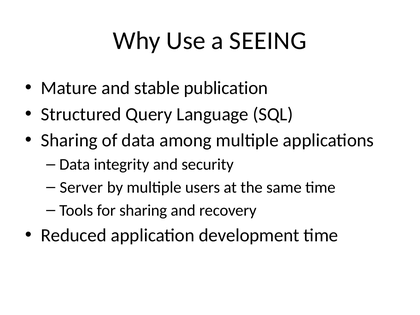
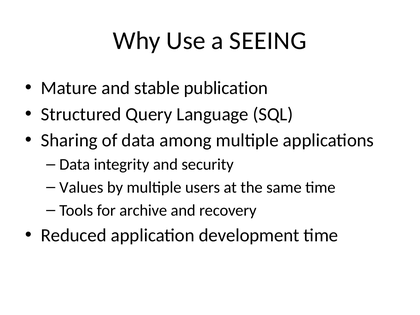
Server: Server -> Values
for sharing: sharing -> archive
